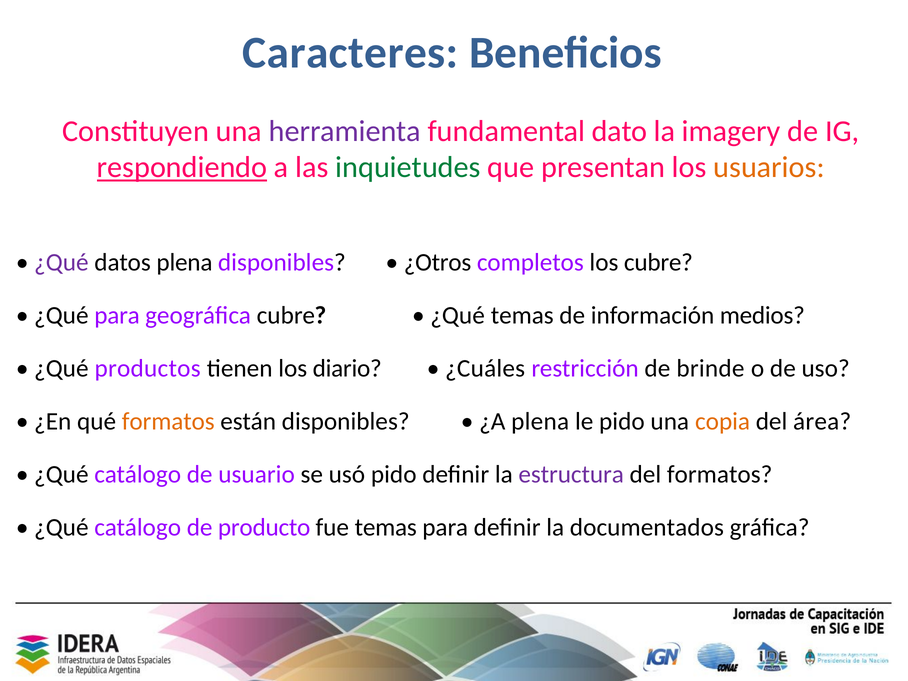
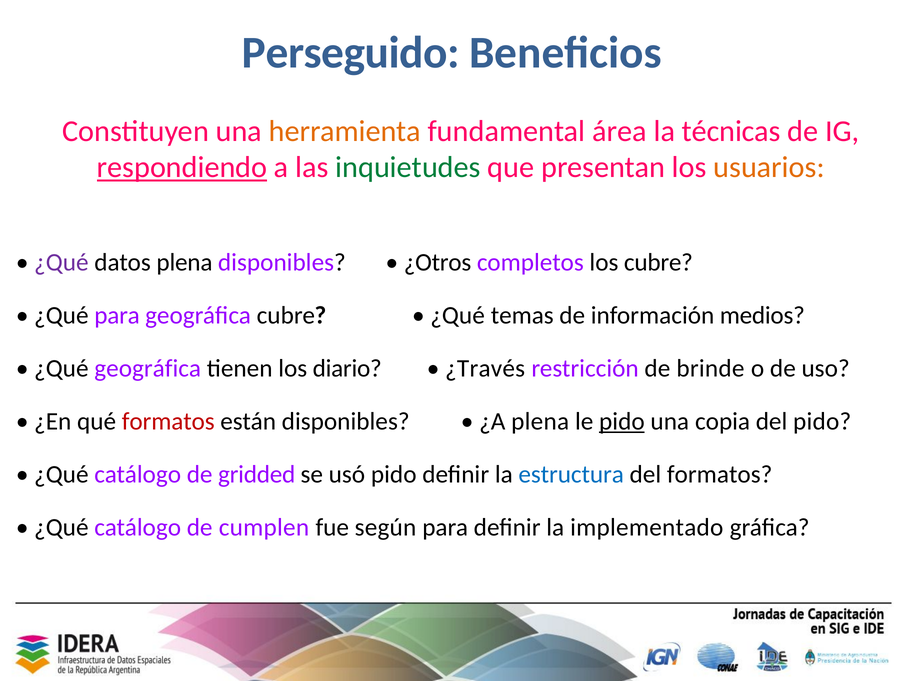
Caracteres: Caracteres -> Perseguido
herramienta colour: purple -> orange
dato: dato -> área
imagery: imagery -> técnicas
¿Qué productos: productos -> geográfica
¿Cuáles: ¿Cuáles -> ¿Través
formatos at (168, 421) colour: orange -> red
pido at (622, 421) underline: none -> present
copia colour: orange -> black
del área: área -> pido
usuario: usuario -> gridded
estructura colour: purple -> blue
producto: producto -> cumplen
fue temas: temas -> según
documentados: documentados -> implementado
